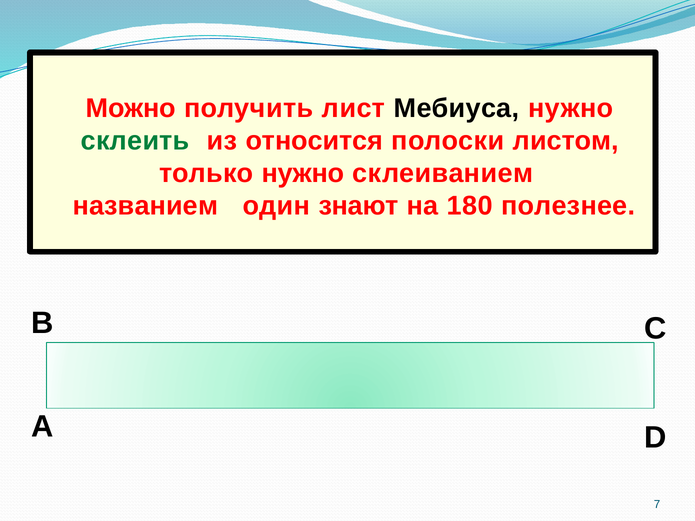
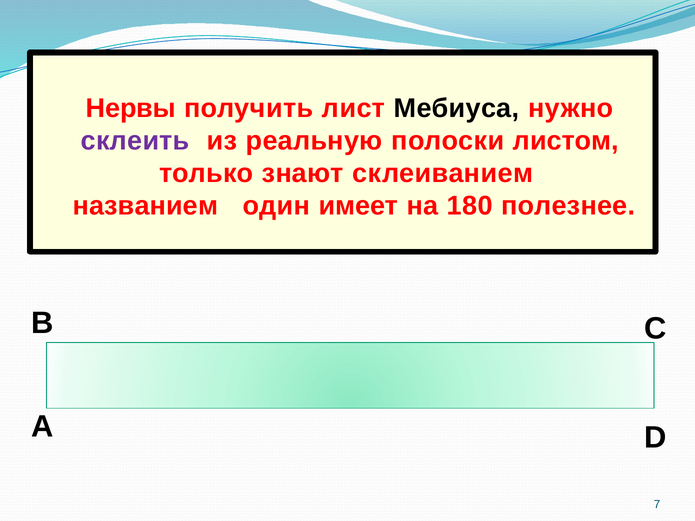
Можно: Можно -> Нервы
склеить colour: green -> purple
относится: относится -> реальную
только нужно: нужно -> знают
знают: знают -> имеет
